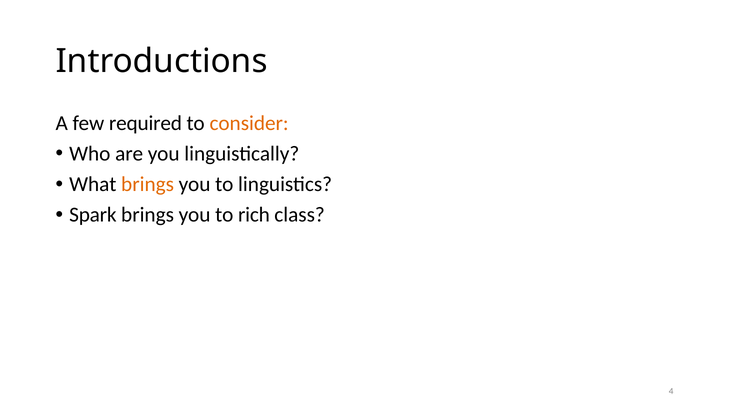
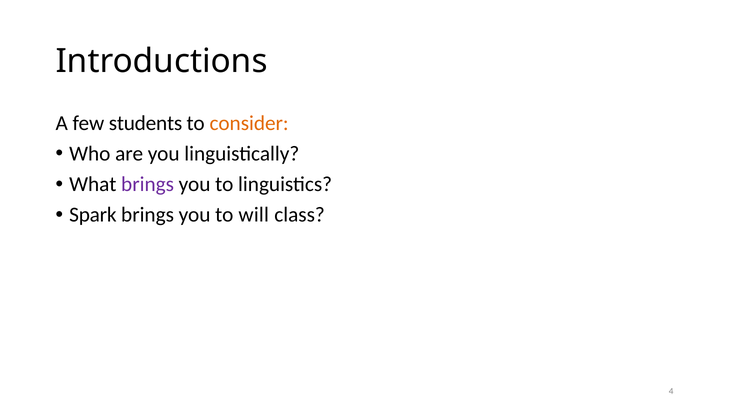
required: required -> students
brings at (148, 184) colour: orange -> purple
rich: rich -> will
